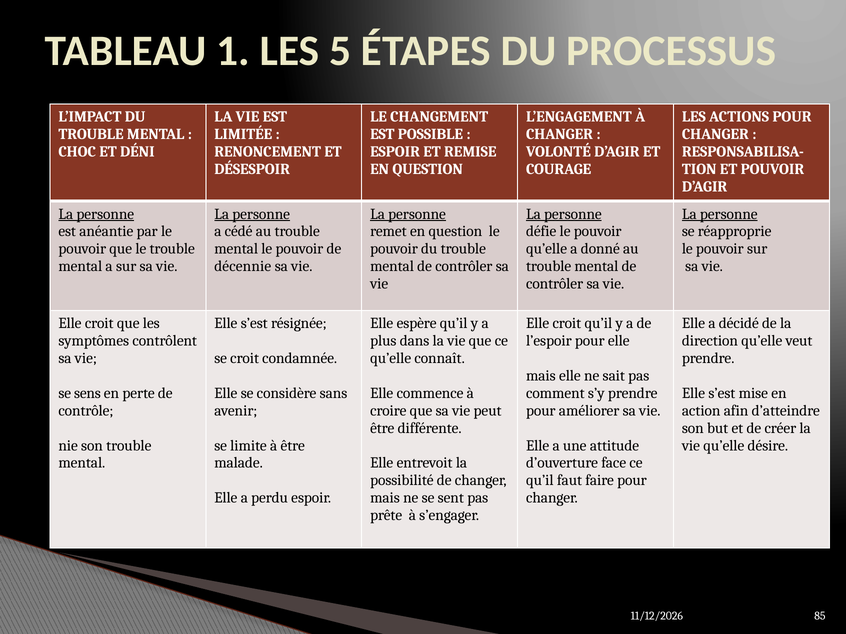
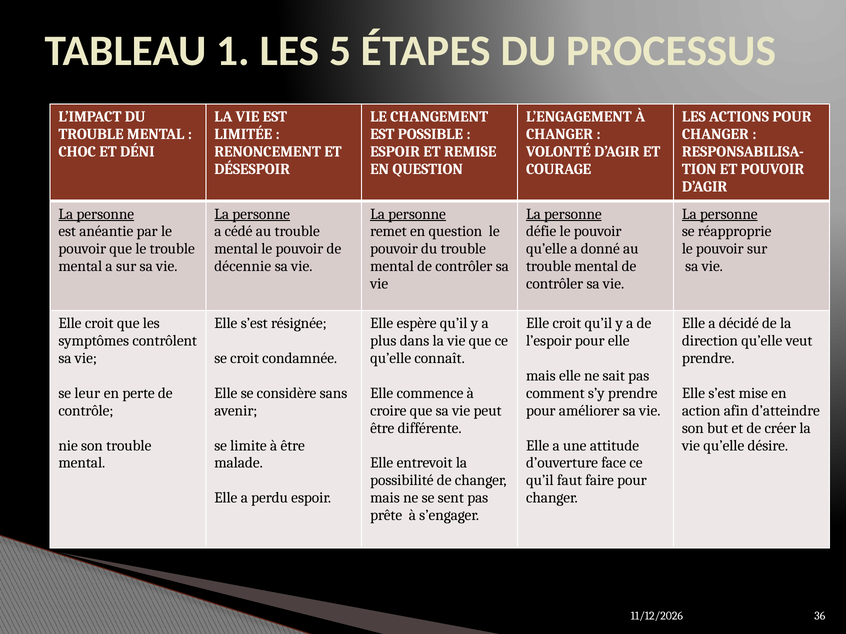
sens: sens -> leur
85: 85 -> 36
